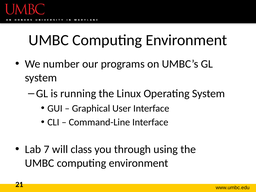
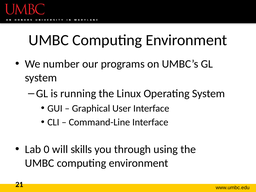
7: 7 -> 0
class: class -> skills
